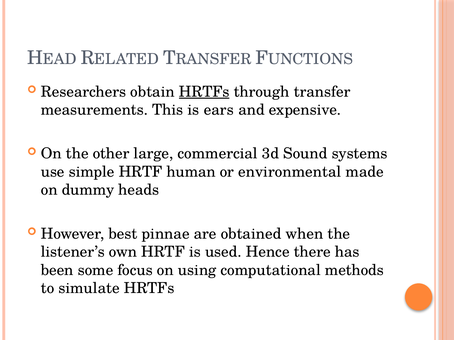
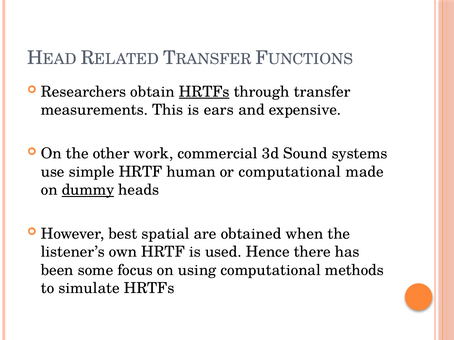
large: large -> work
or environmental: environmental -> computational
dummy underline: none -> present
pinnae: pinnae -> spatial
